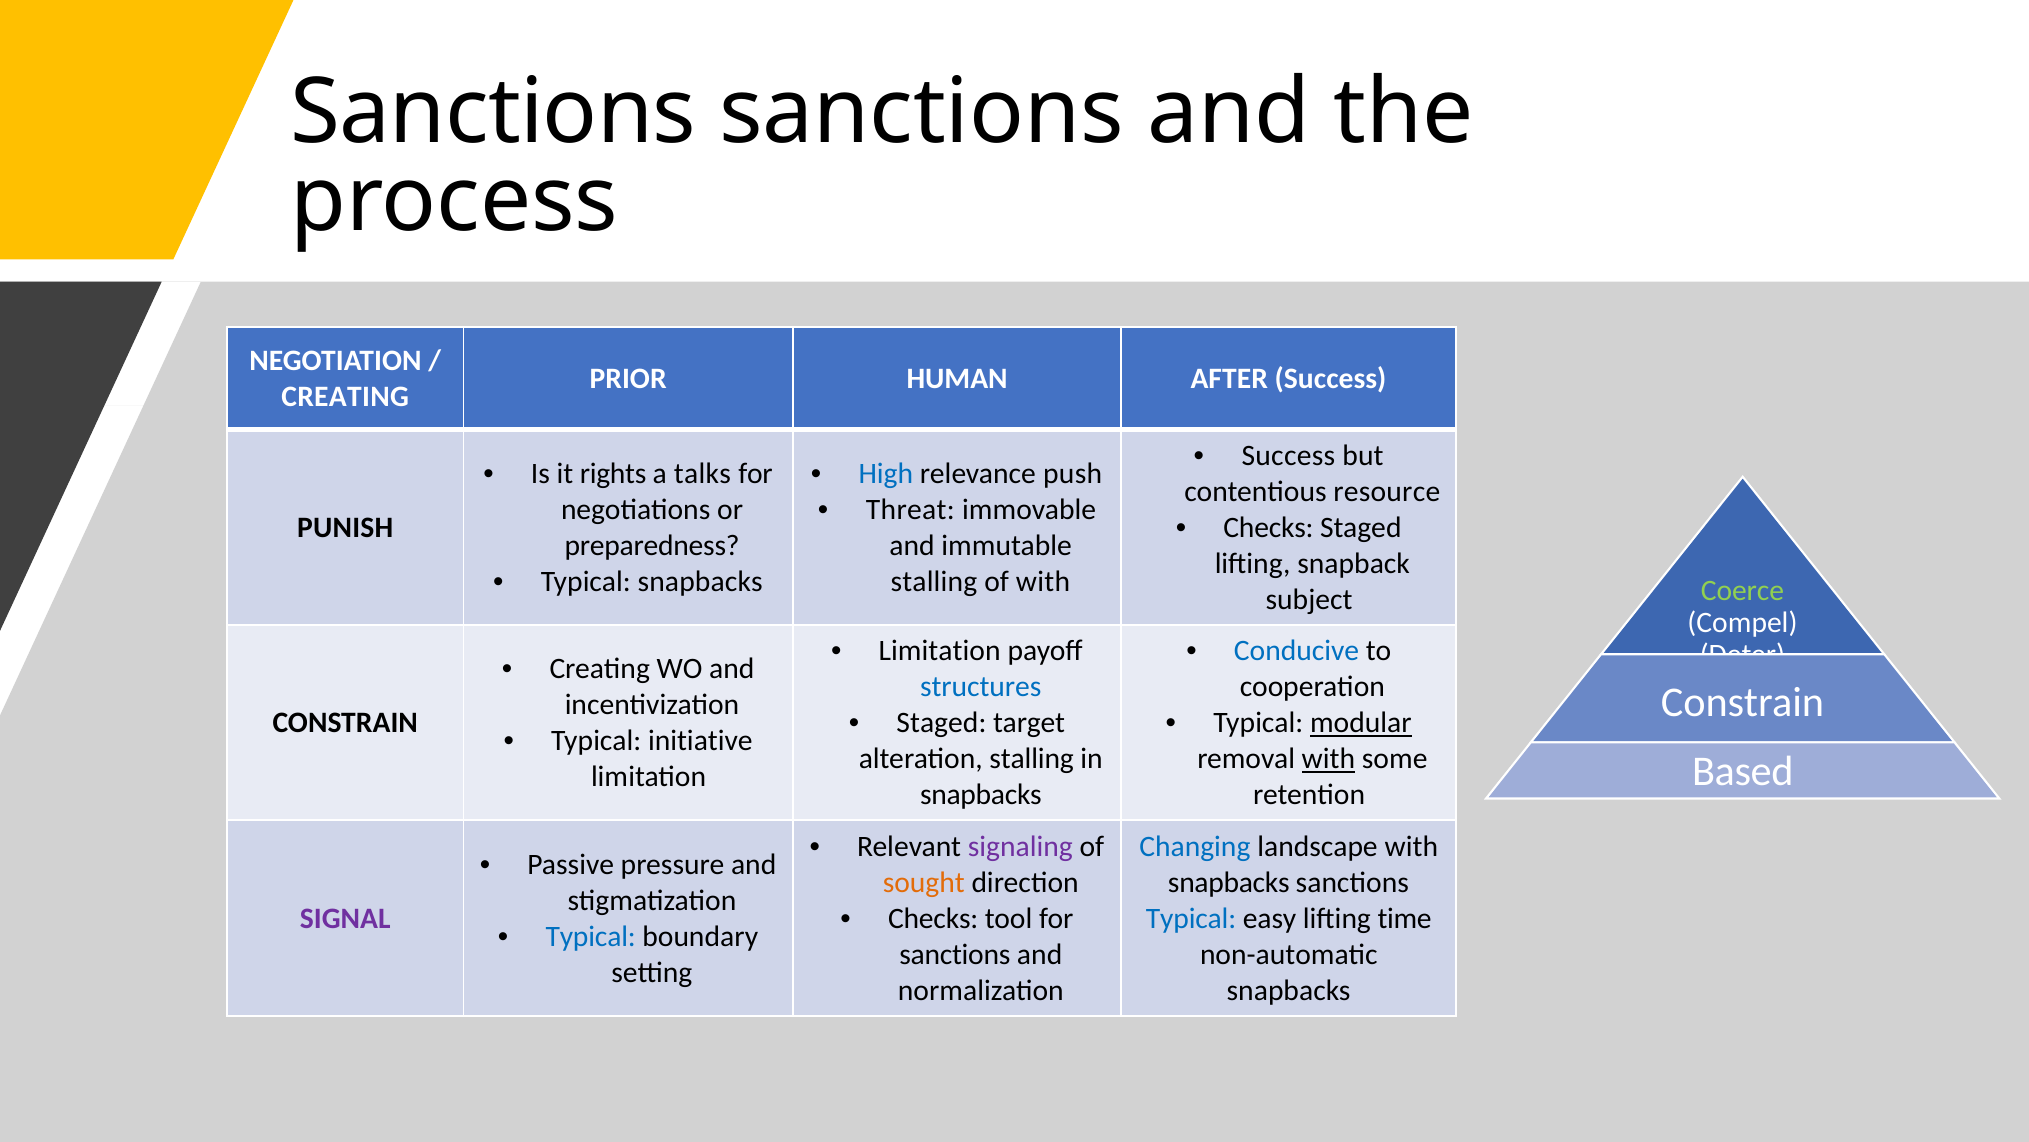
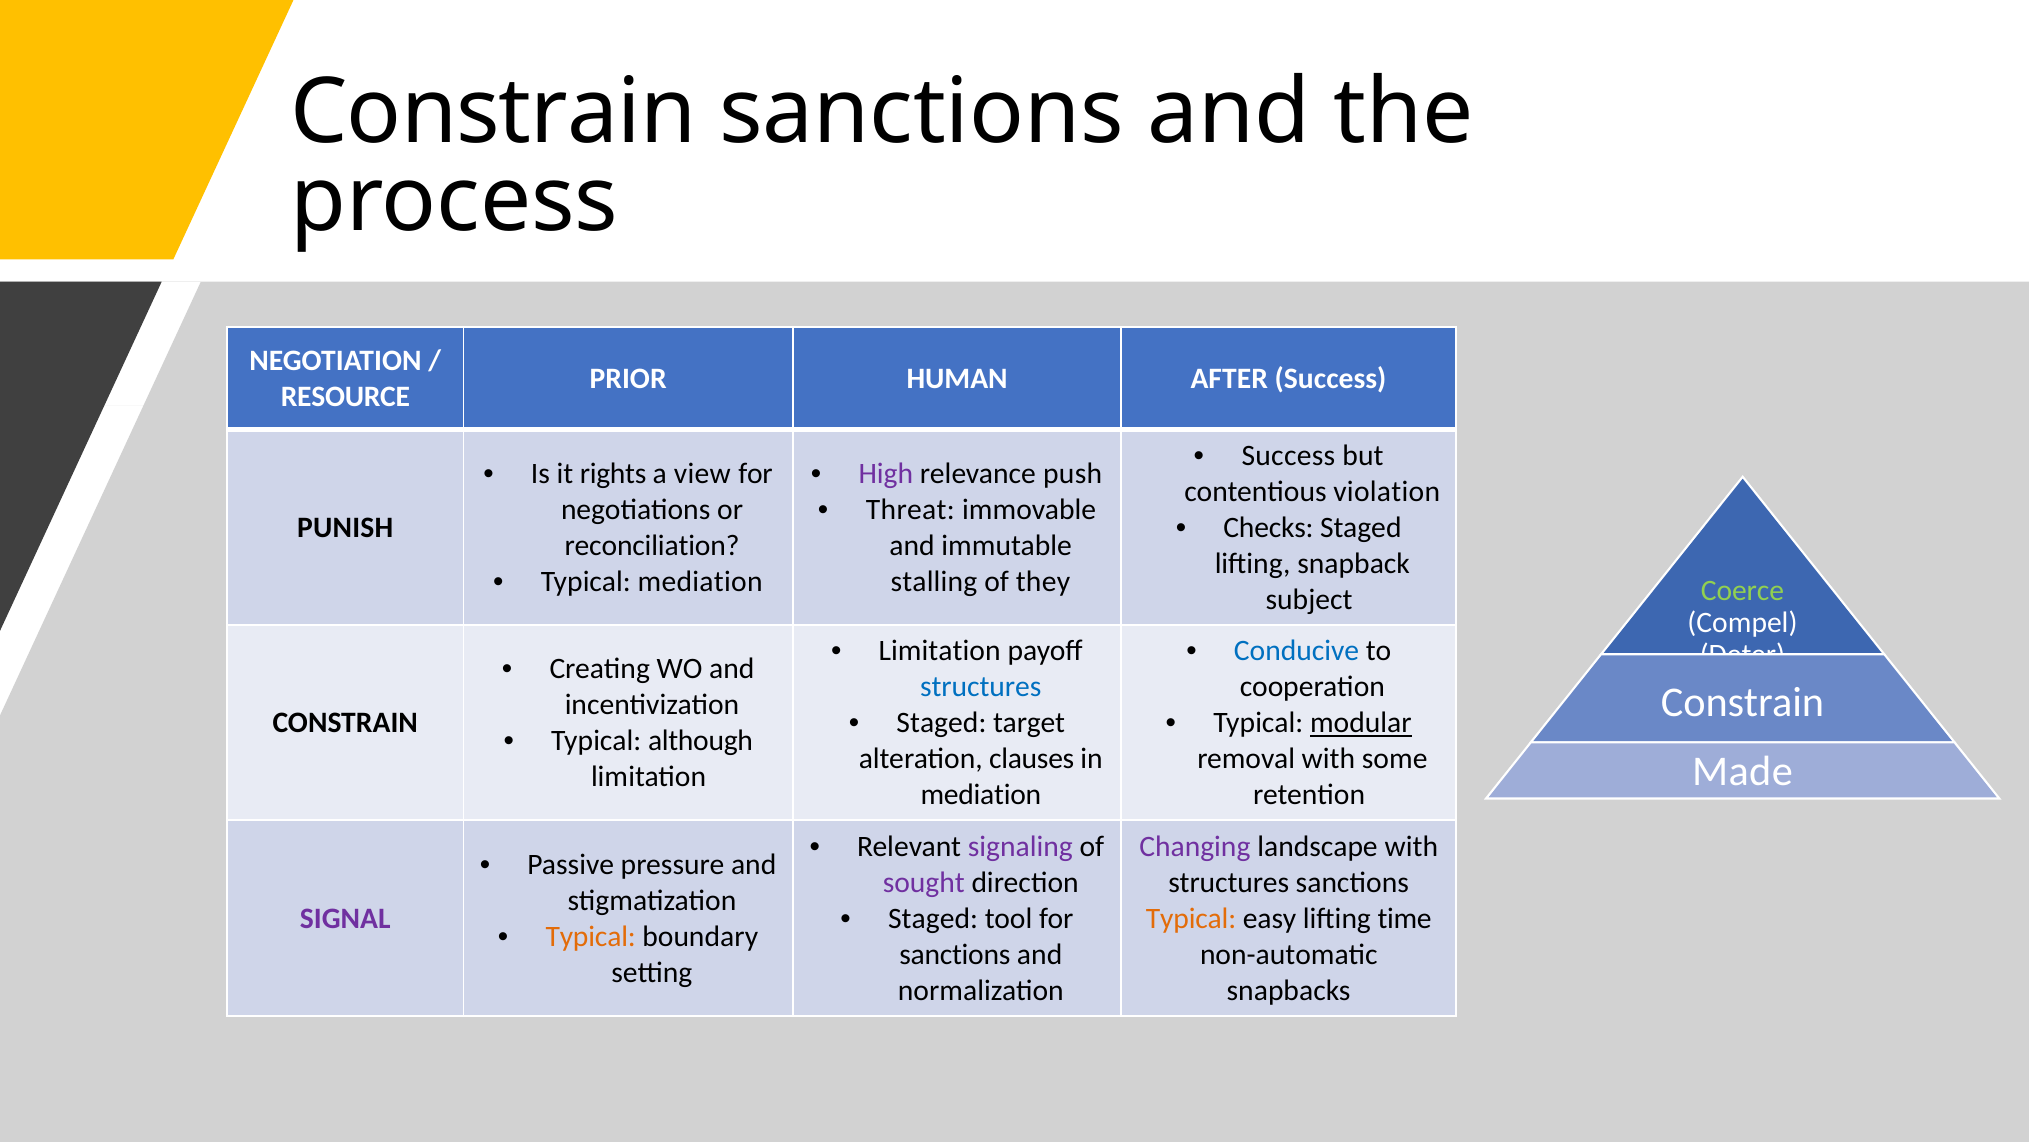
Sanctions at (493, 112): Sanctions -> Constrain
CREATING at (345, 396): CREATING -> RESOURCE
talks: talks -> view
High colour: blue -> purple
resource: resource -> violation
preparedness: preparedness -> reconciliation
Typical snapbacks: snapbacks -> mediation
of with: with -> they
initiative: initiative -> although
alteration stalling: stalling -> clauses
with at (1328, 758) underline: present -> none
Based: Based -> Made
snapbacks at (981, 794): snapbacks -> mediation
Changing colour: blue -> purple
sought colour: orange -> purple
snapbacks at (1229, 882): snapbacks -> structures
Checks at (933, 918): Checks -> Staged
Typical at (1191, 918) colour: blue -> orange
Typical at (591, 936) colour: blue -> orange
